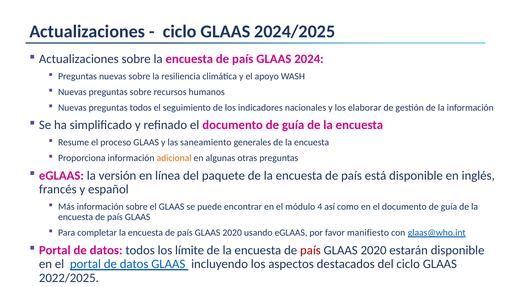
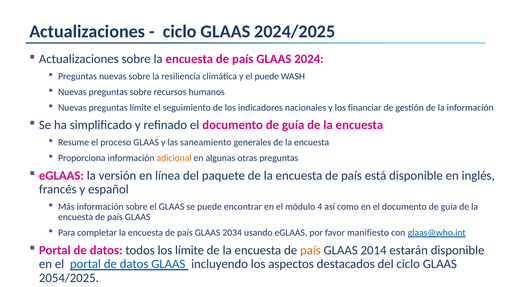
el apoyo: apoyo -> puede
preguntas todos: todos -> límite
elaborar: elaborar -> financiar
2020 at (232, 233): 2020 -> 2034
país at (310, 251) colour: red -> orange
2020 at (374, 251): 2020 -> 2014
2022/2025: 2022/2025 -> 2054/2025
